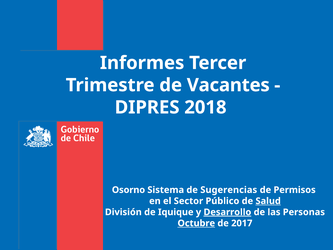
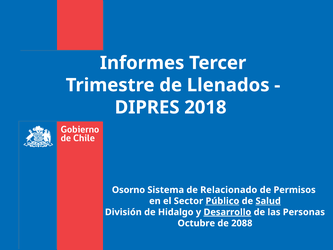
Vacantes: Vacantes -> Llenados
Sugerencias: Sugerencias -> Relacionado
Público underline: none -> present
Iquique: Iquique -> Hidalgo
Octubre underline: present -> none
2017: 2017 -> 2088
